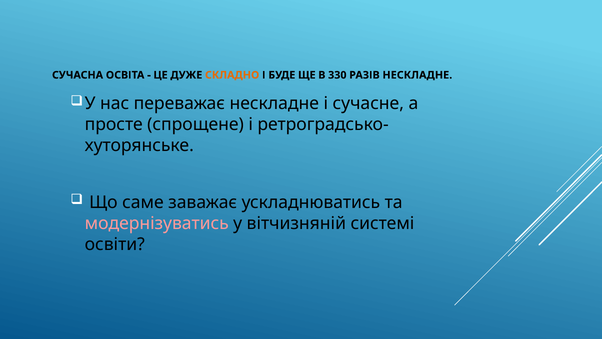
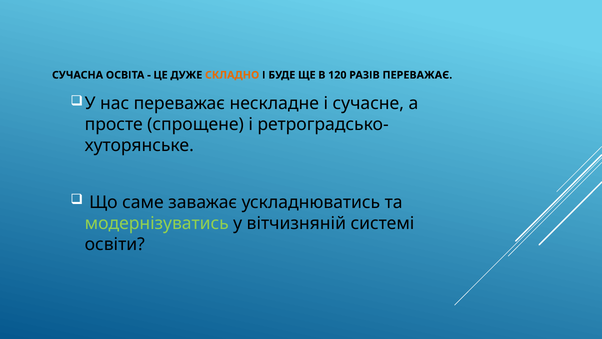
330: 330 -> 120
РАЗІВ НЕСКЛАДНЕ: НЕСКЛАДНЕ -> ПЕРЕВАЖАЄ
модернізуватись colour: pink -> light green
